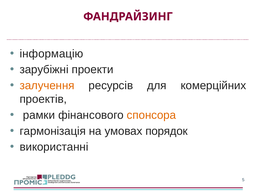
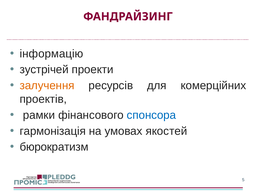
зарубіжні: зарубіжні -> зустрічей
спонсора colour: orange -> blue
порядок: порядок -> якостей
використанні: використанні -> бюрократизм
